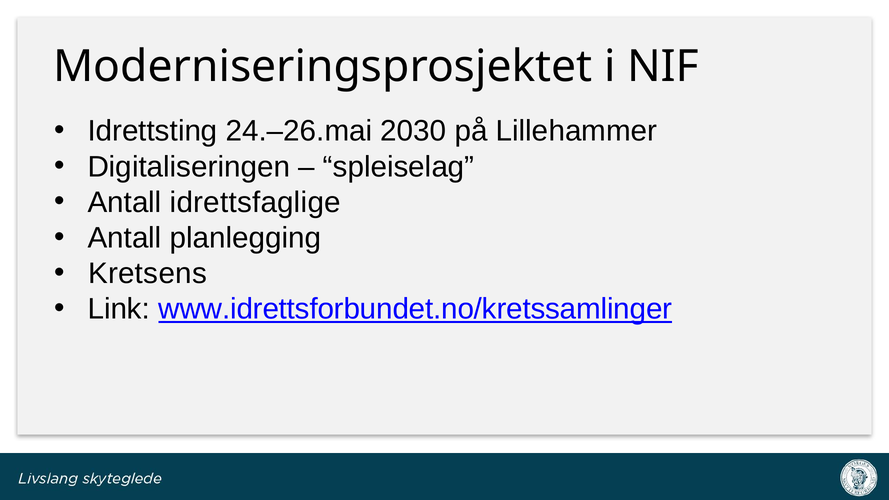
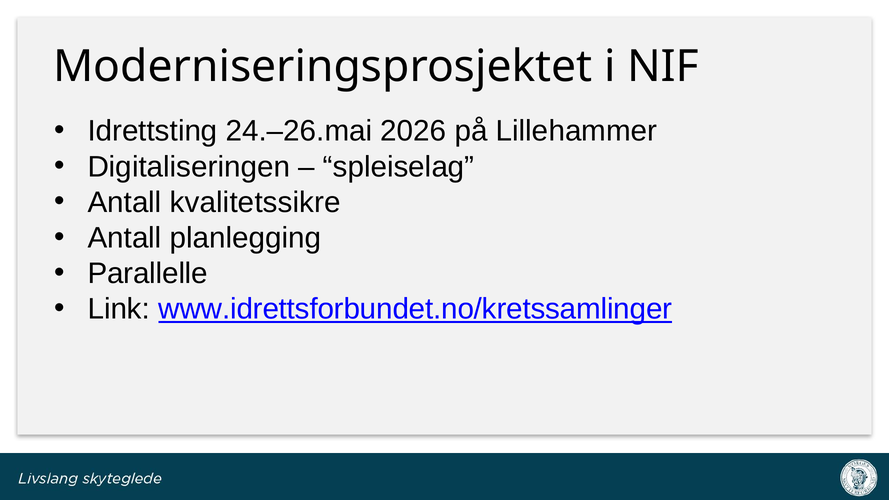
2030: 2030 -> 2026
idrettsfaglige: idrettsfaglige -> kvalitetssikre
Kretsens: Kretsens -> Parallelle
